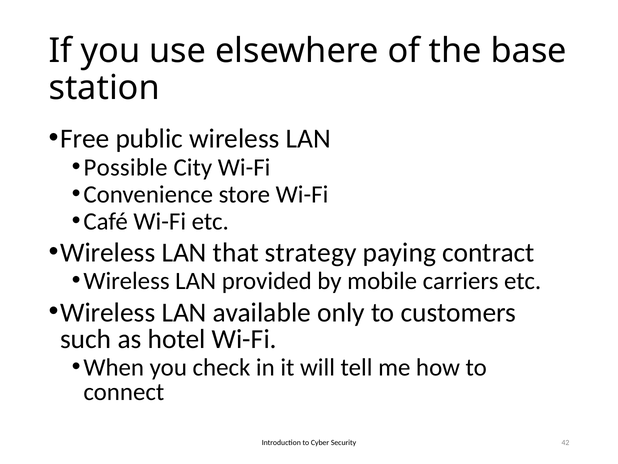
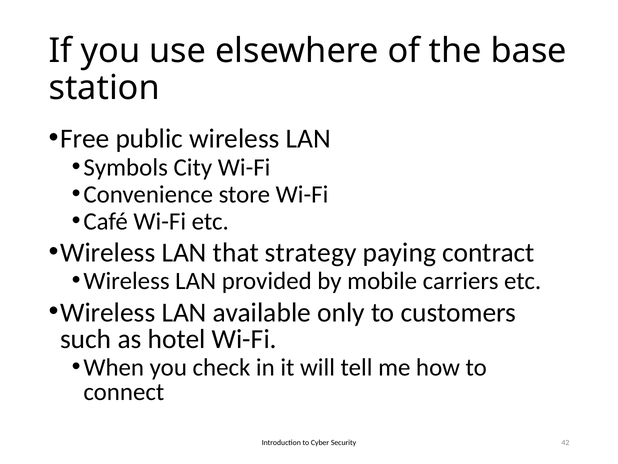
Possible: Possible -> Symbols
